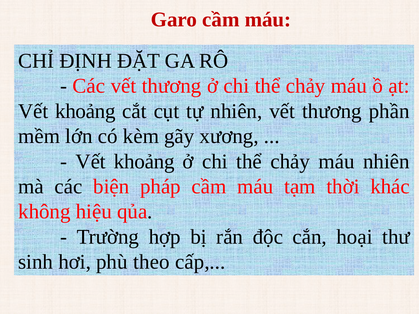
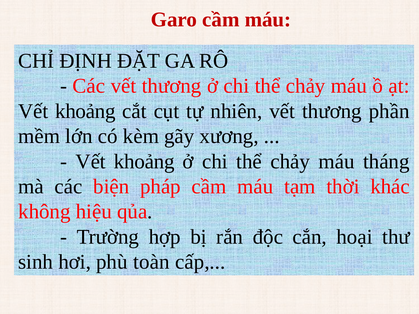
máu nhiên: nhiên -> tháng
theo: theo -> toàn
